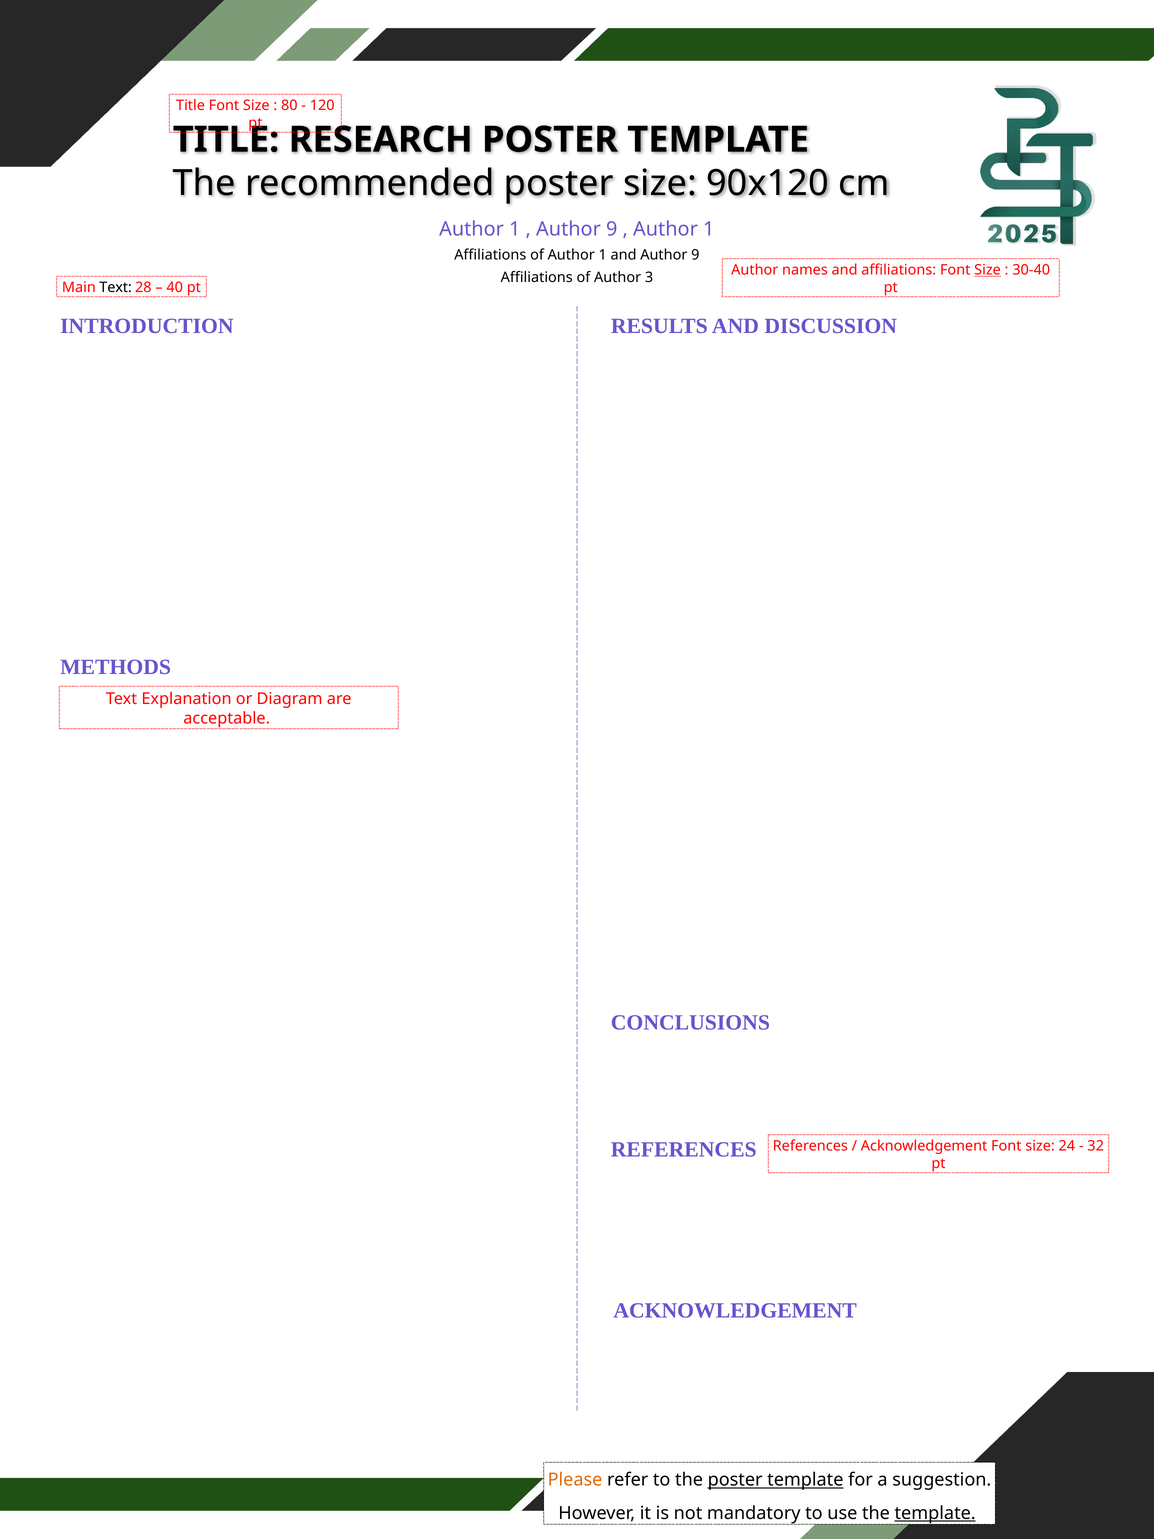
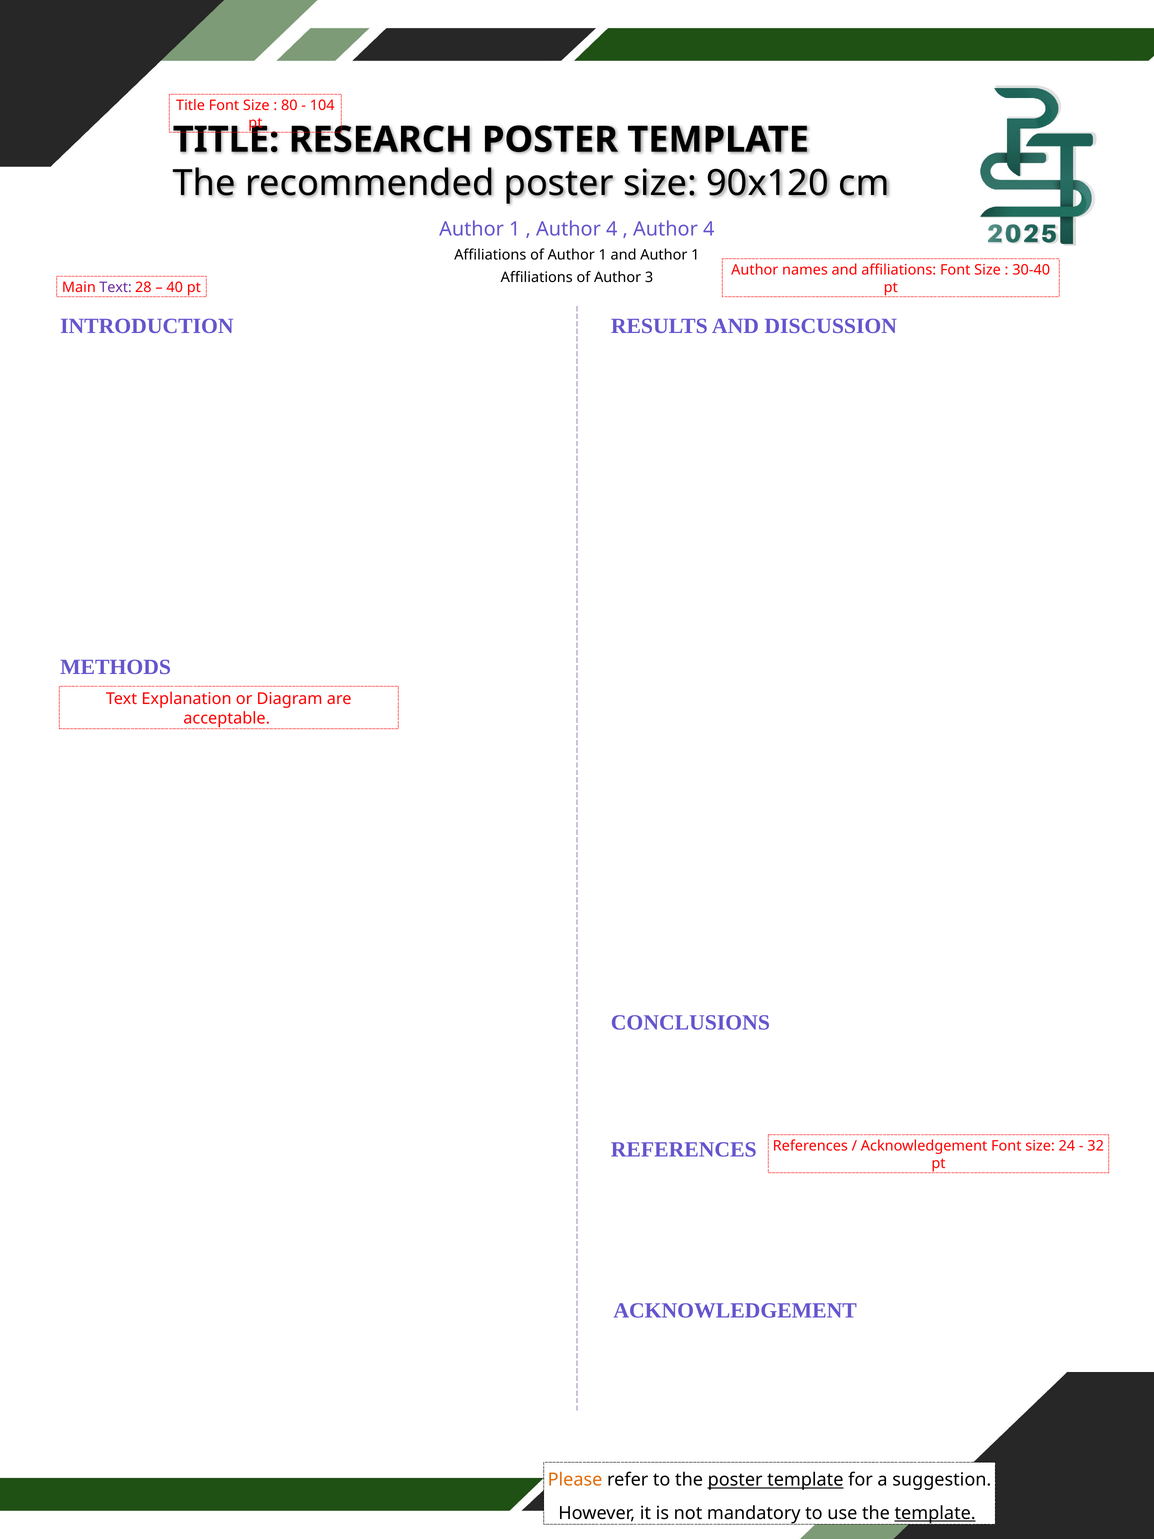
120: 120 -> 104
9 at (612, 229): 9 -> 4
1 at (709, 229): 1 -> 4
and Author 9: 9 -> 1
Size at (988, 270) underline: present -> none
Text at (116, 288) colour: black -> purple
